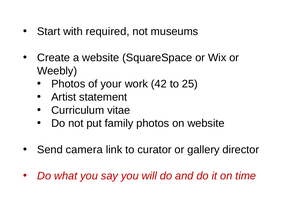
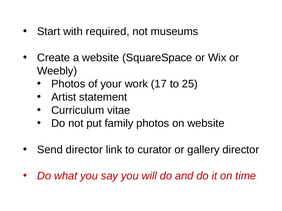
42: 42 -> 17
Send camera: camera -> director
